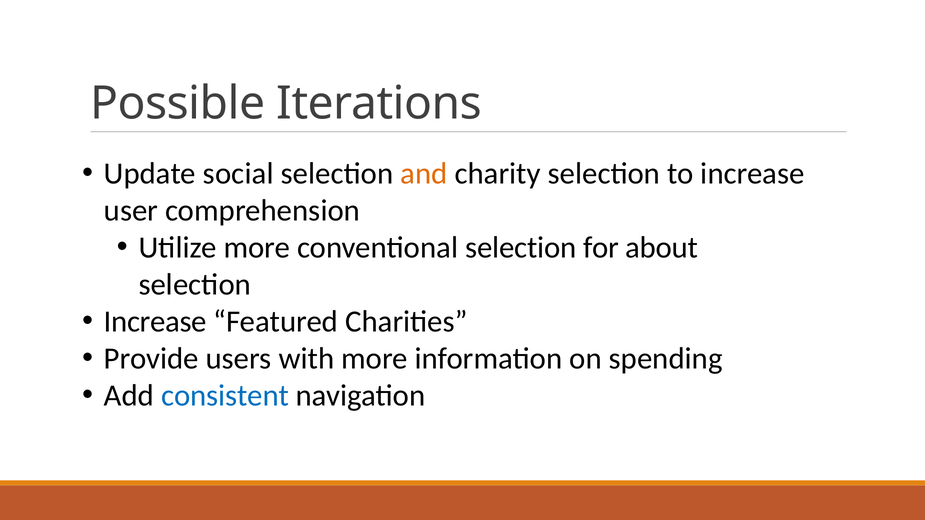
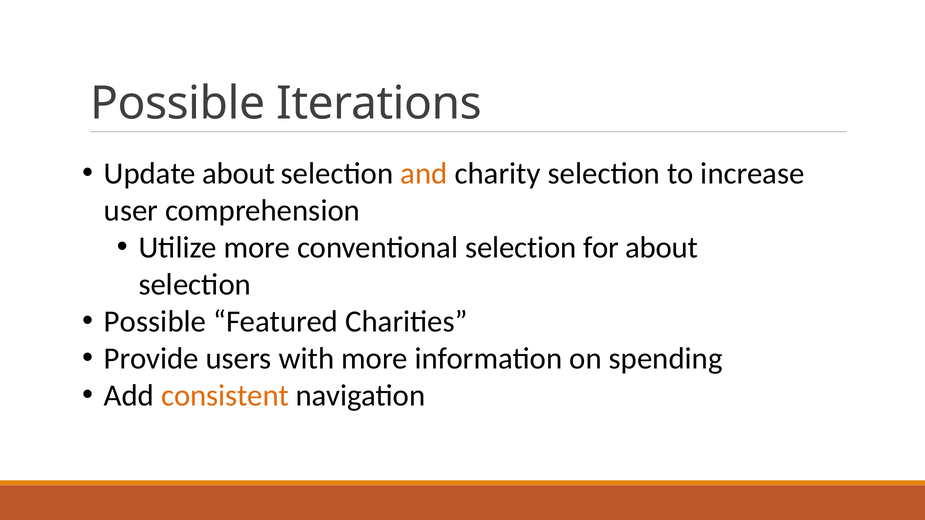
Update social: social -> about
Increase at (155, 322): Increase -> Possible
consistent colour: blue -> orange
